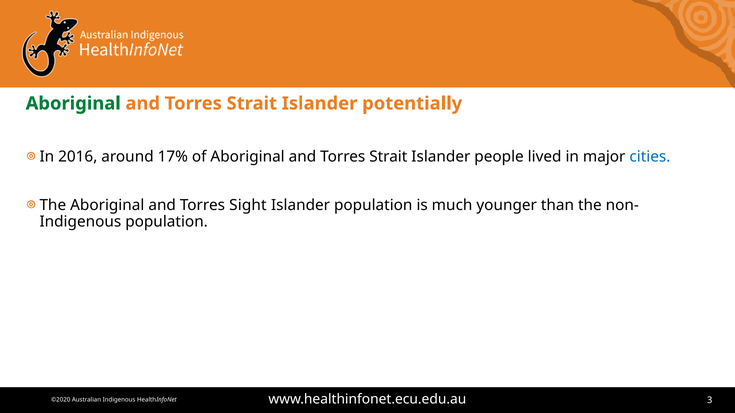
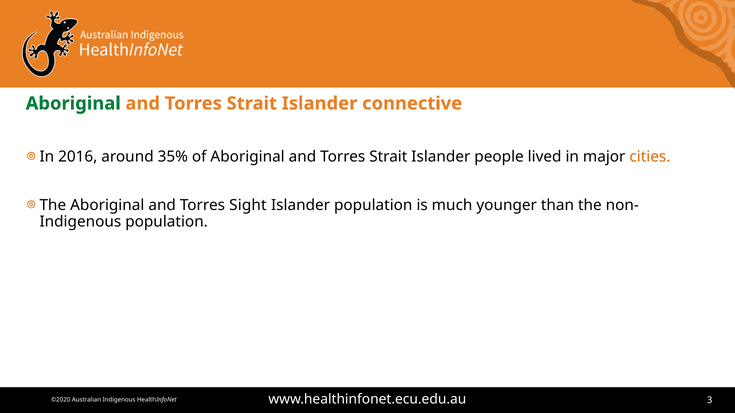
potentially: potentially -> connective
17%: 17% -> 35%
cities colour: blue -> orange
